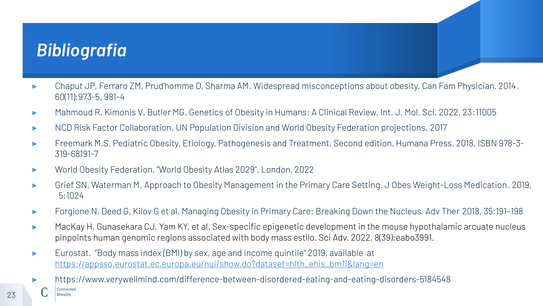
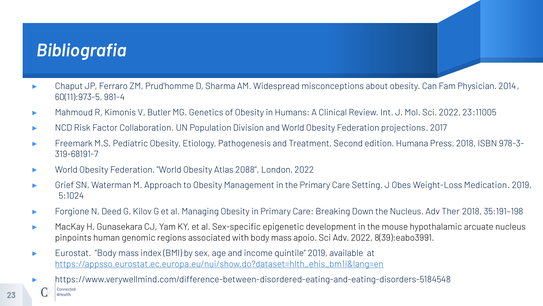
2029: 2029 -> 2088
estilo: estilo -> apoio
